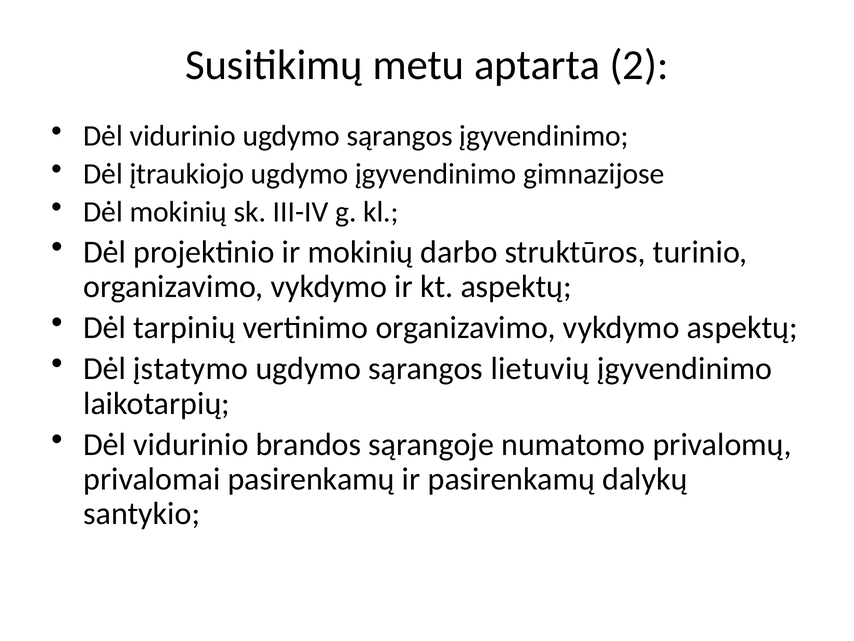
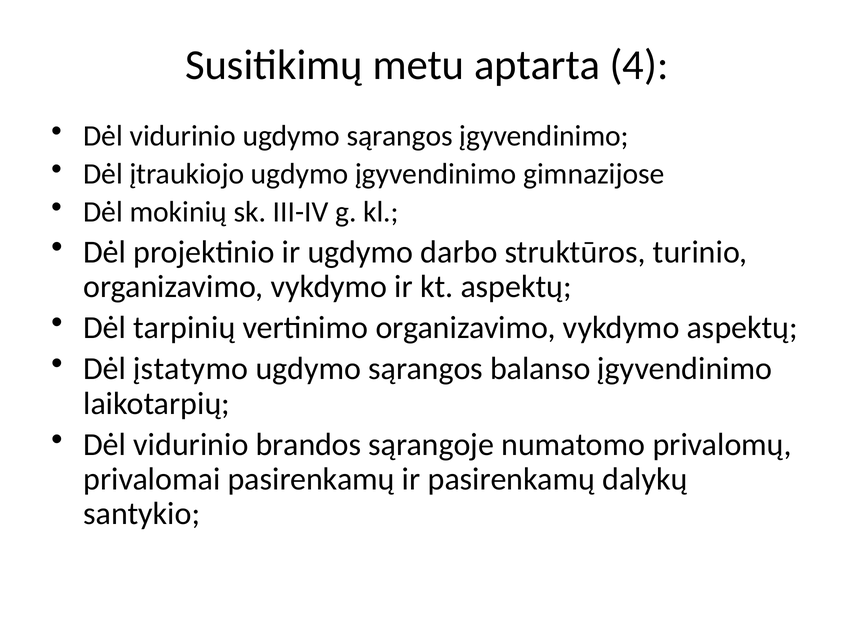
2: 2 -> 4
ir mokinių: mokinių -> ugdymo
lietuvių: lietuvių -> balanso
